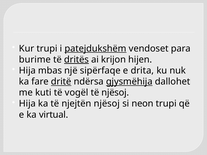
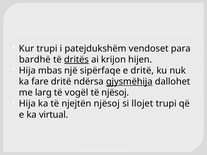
patejdukshëm underline: present -> none
burime: burime -> bardhë
e drita: drita -> dritë
dritë at (61, 82) underline: present -> none
kuti: kuti -> larg
neon: neon -> llojet
